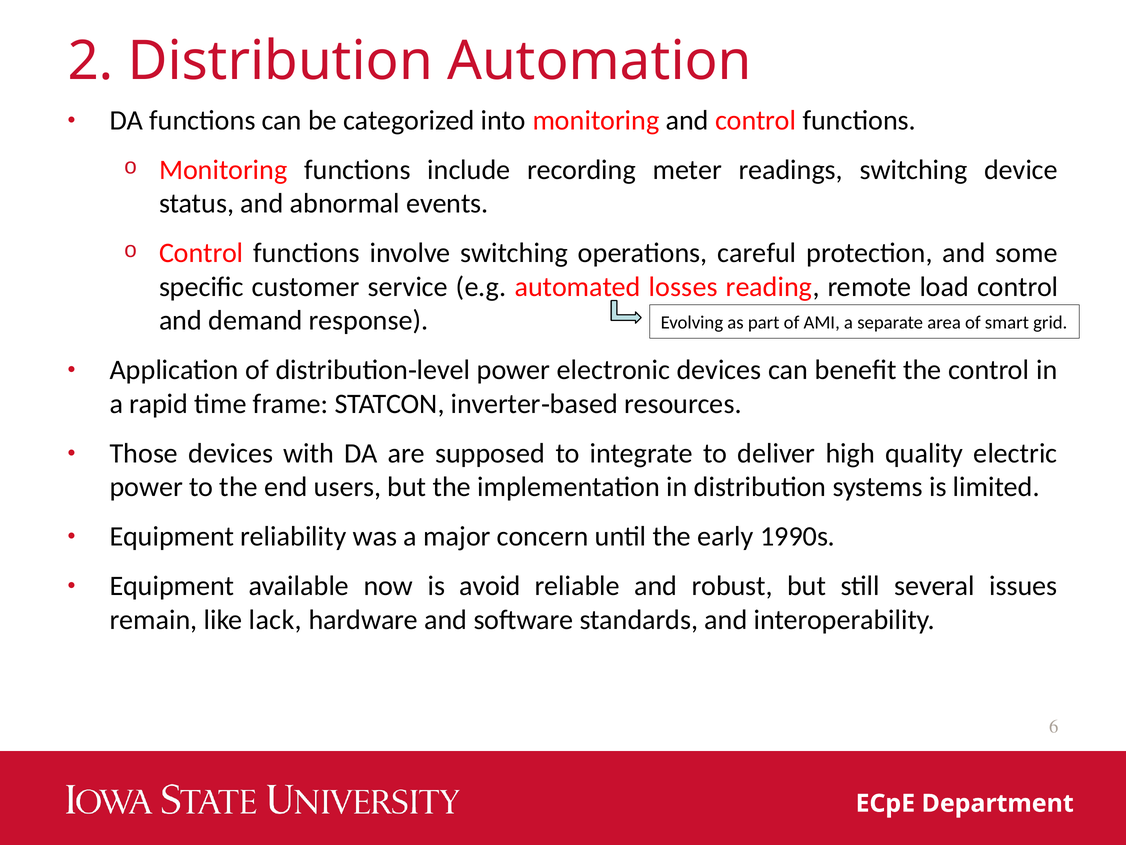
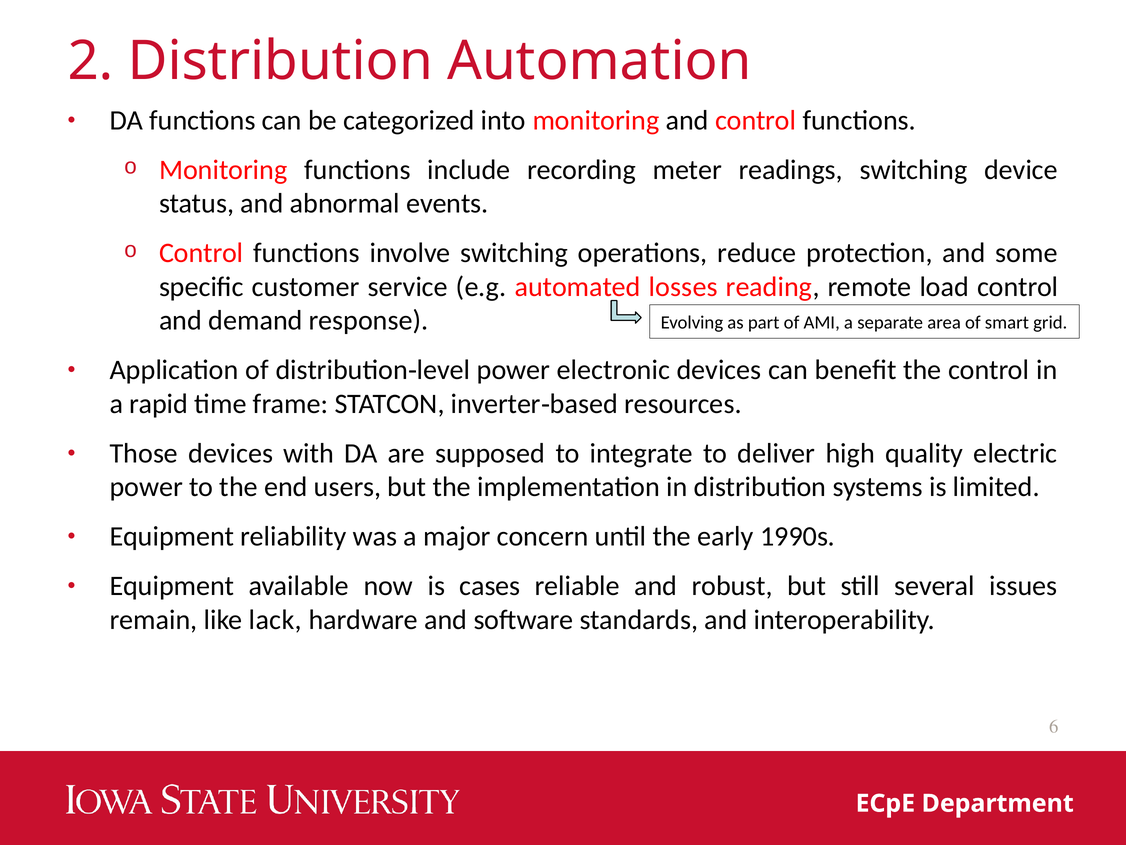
careful: careful -> reduce
avoid: avoid -> cases
